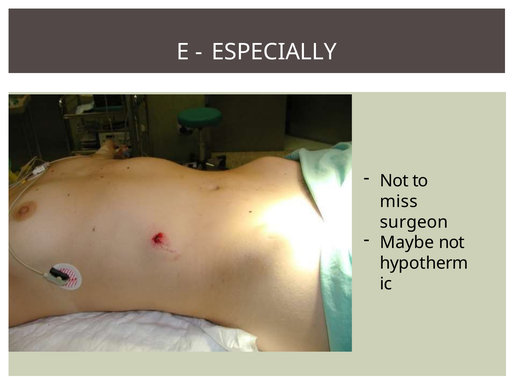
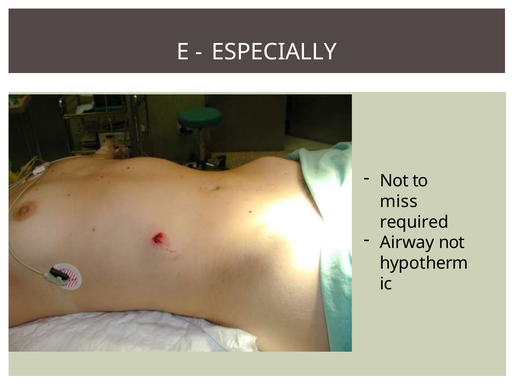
surgeon: surgeon -> required
Maybe: Maybe -> Airway
